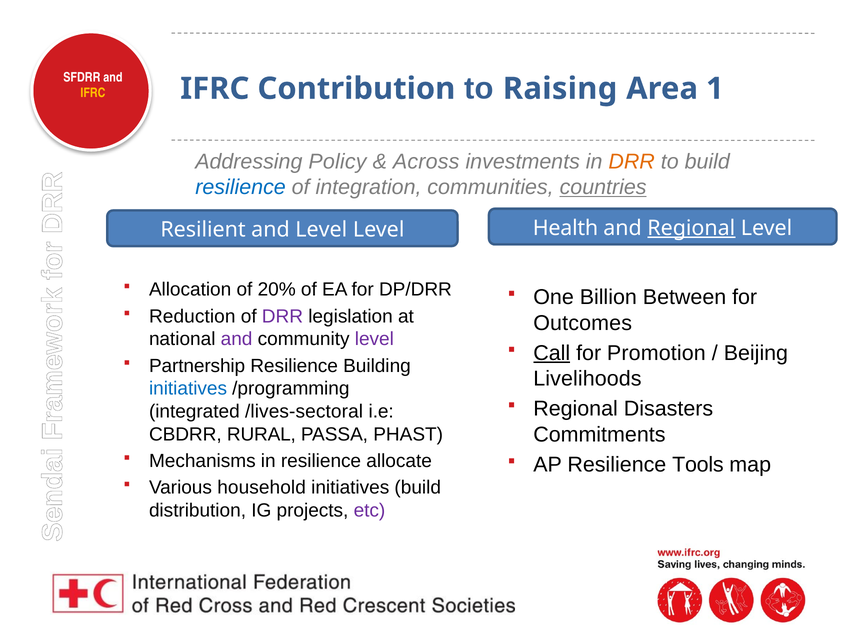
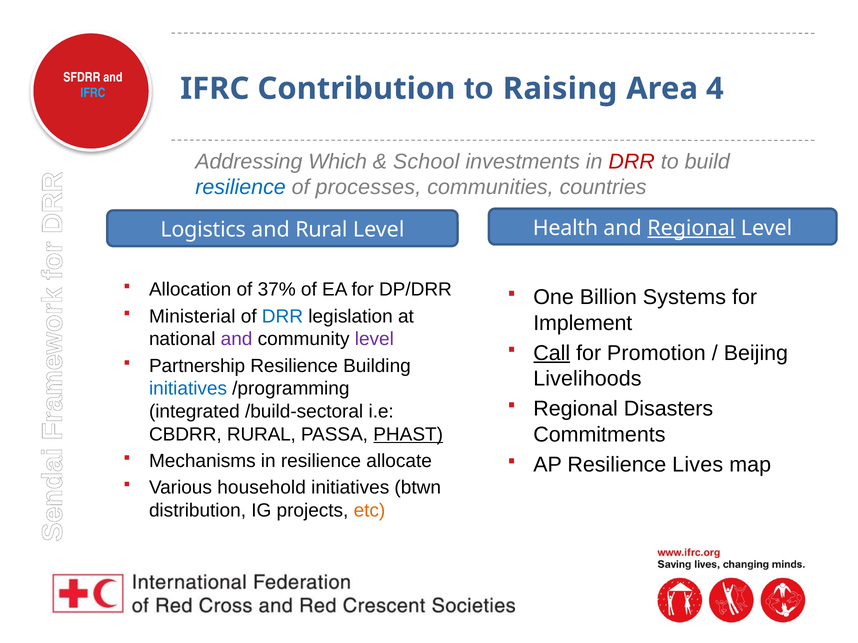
1: 1 -> 4
IFRC at (93, 93) colour: yellow -> light blue
Policy: Policy -> Which
Across: Across -> School
DRR at (632, 162) colour: orange -> red
integration: integration -> processes
countries underline: present -> none
Resilient: Resilient -> Logistics
and Level: Level -> Rural
20%: 20% -> 37%
Between: Between -> Systems
Reduction: Reduction -> Ministerial
DRR at (282, 317) colour: purple -> blue
Outcomes: Outcomes -> Implement
/lives-sectoral: /lives-sectoral -> /build-sectoral
PHAST underline: none -> present
Tools: Tools -> Lives
initiatives build: build -> btwn
etc colour: purple -> orange
